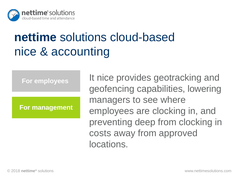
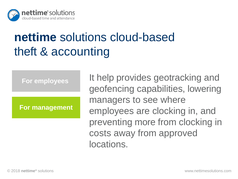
nice at (25, 51): nice -> theft
It nice: nice -> help
deep: deep -> more
